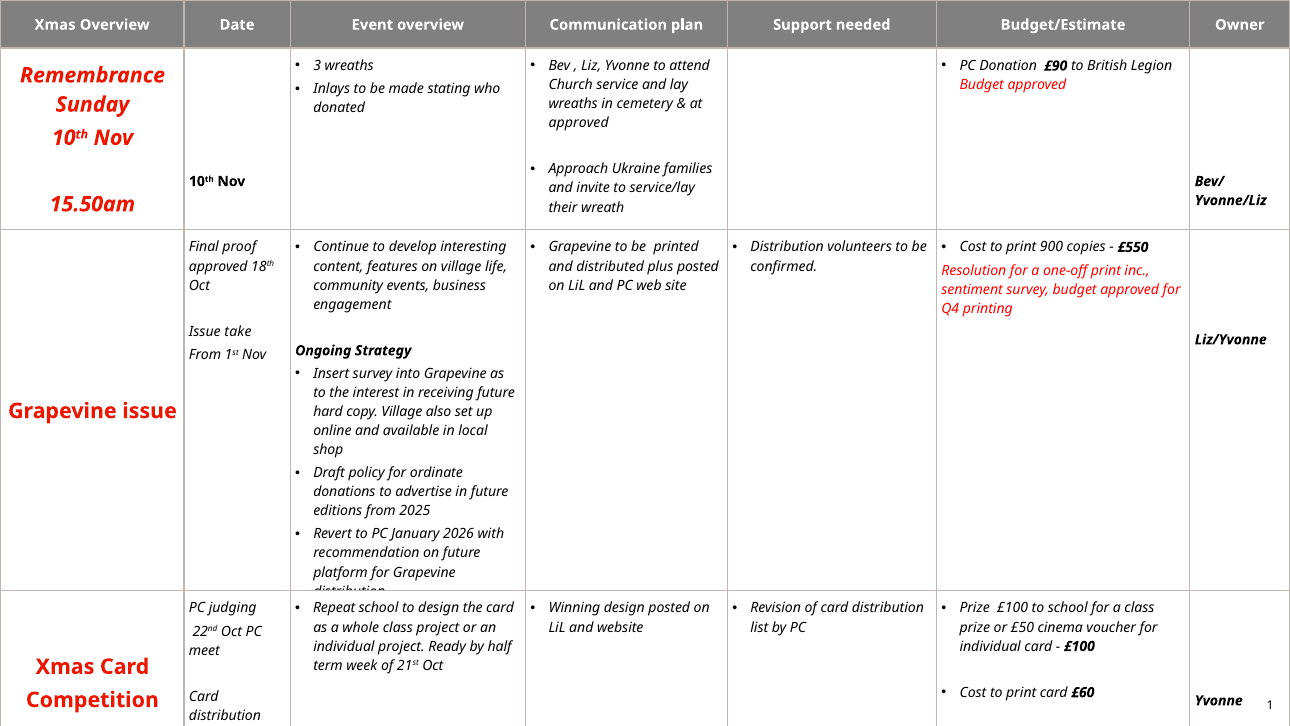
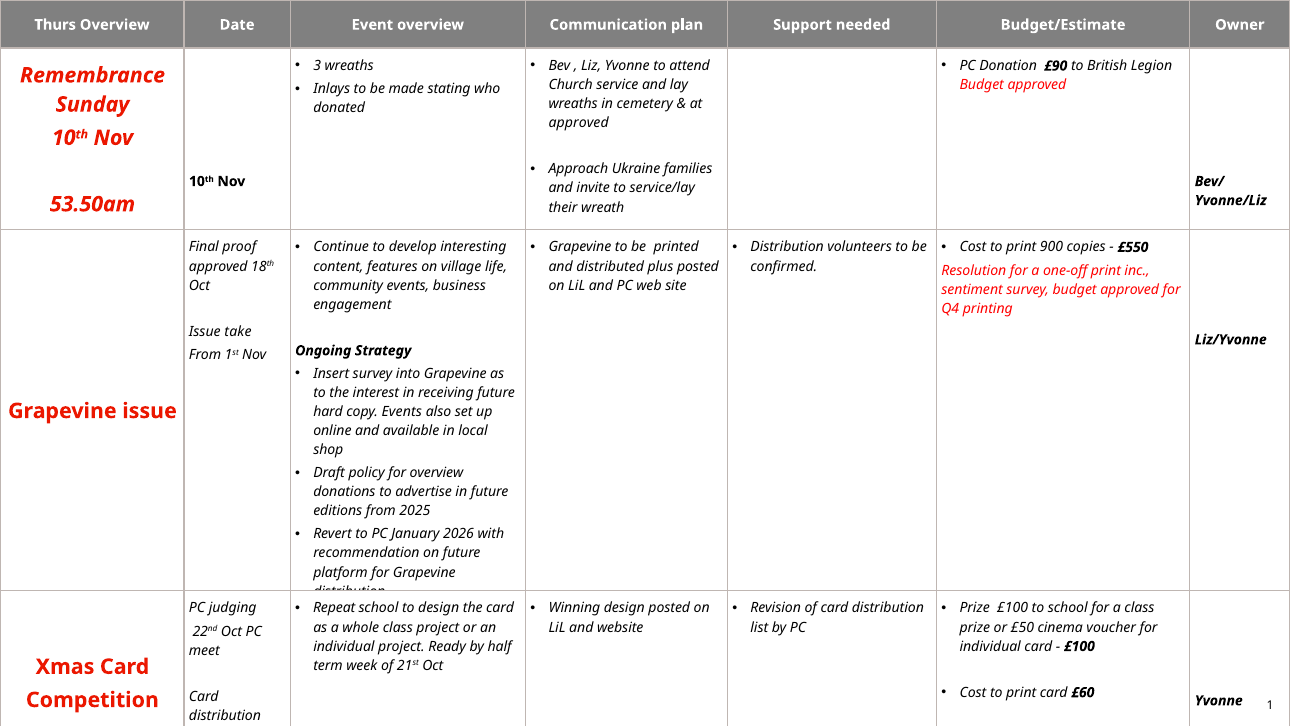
Xmas at (55, 25): Xmas -> Thurs
15.50am: 15.50am -> 53.50am
copy Village: Village -> Events
for ordinate: ordinate -> overview
